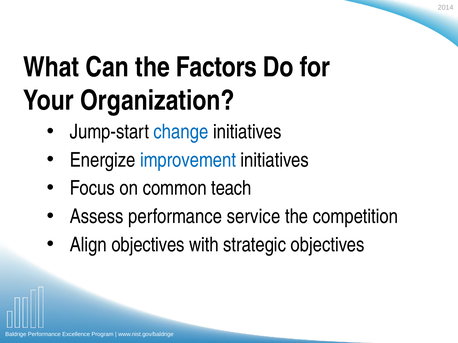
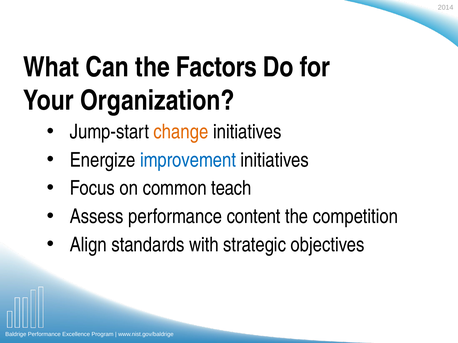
change colour: blue -> orange
service: service -> content
Align objectives: objectives -> standards
